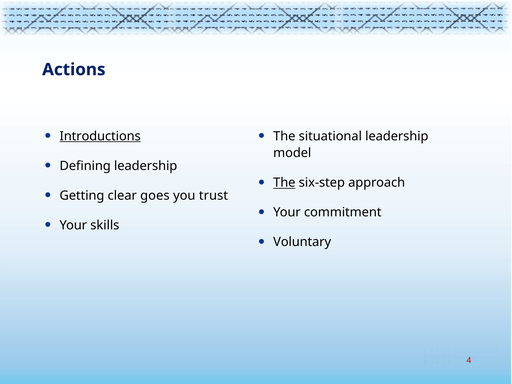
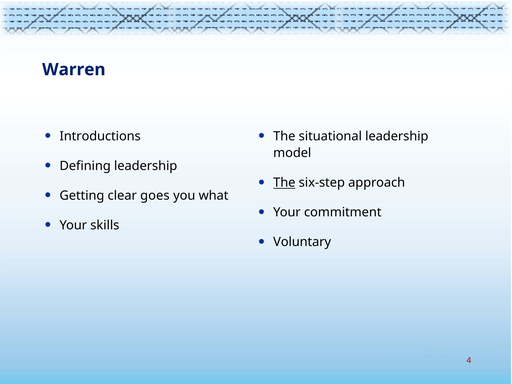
Actions: Actions -> Warren
Introductions underline: present -> none
trust: trust -> what
